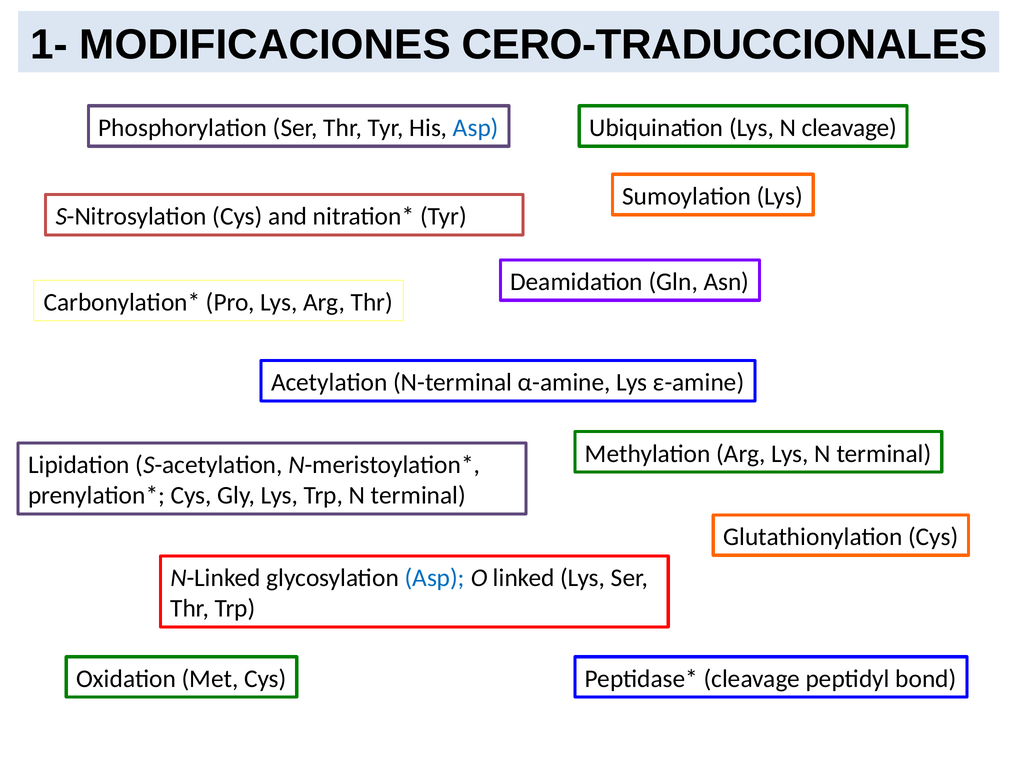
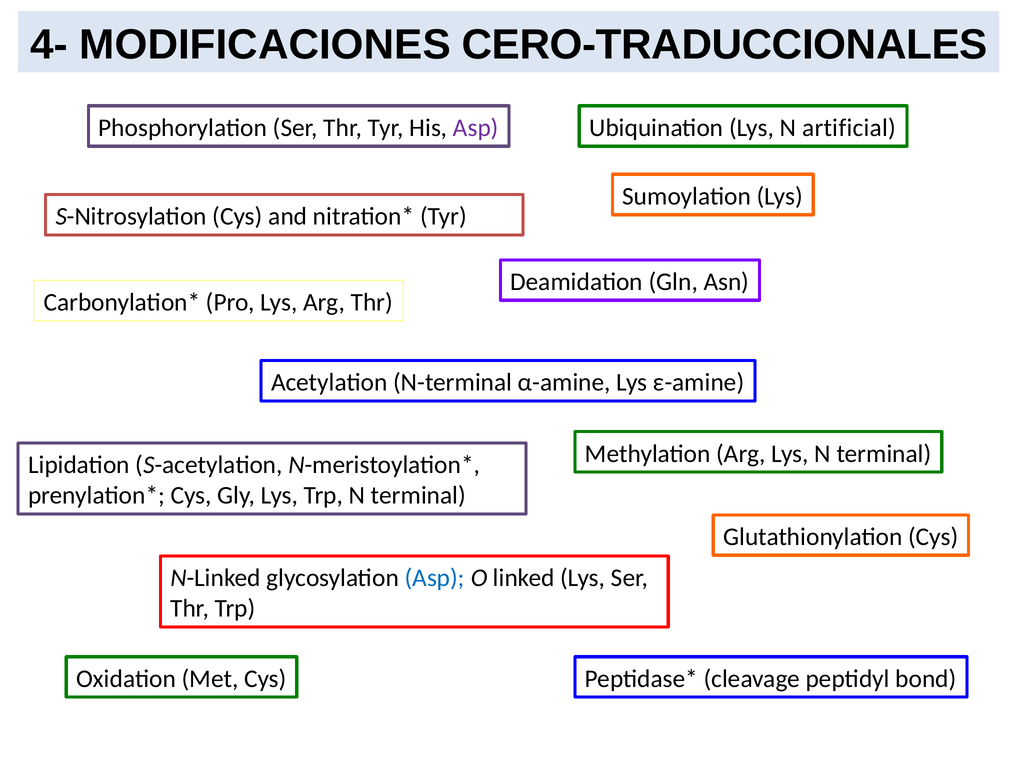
1-: 1- -> 4-
Asp at (476, 128) colour: blue -> purple
N cleavage: cleavage -> artificial
